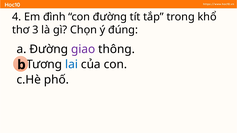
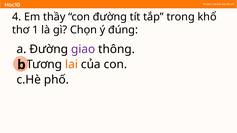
đình: đình -> thầy
3: 3 -> 1
lai colour: blue -> orange
